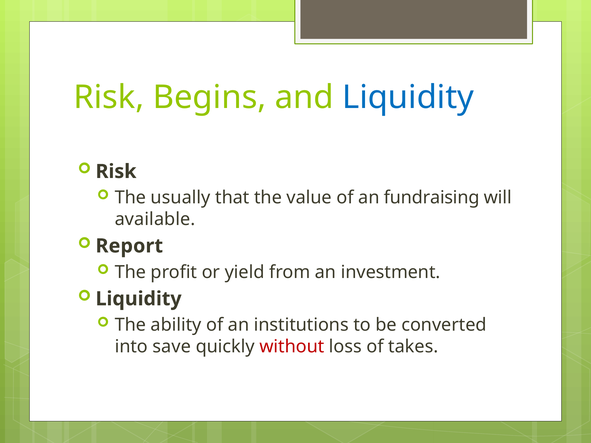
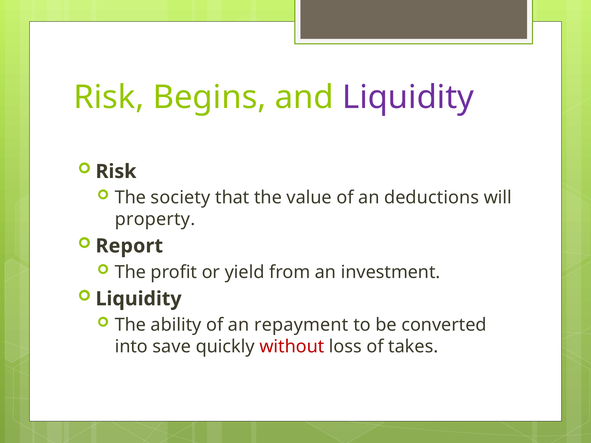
Liquidity at (408, 97) colour: blue -> purple
usually: usually -> society
fundraising: fundraising -> deductions
available: available -> property
institutions: institutions -> repayment
